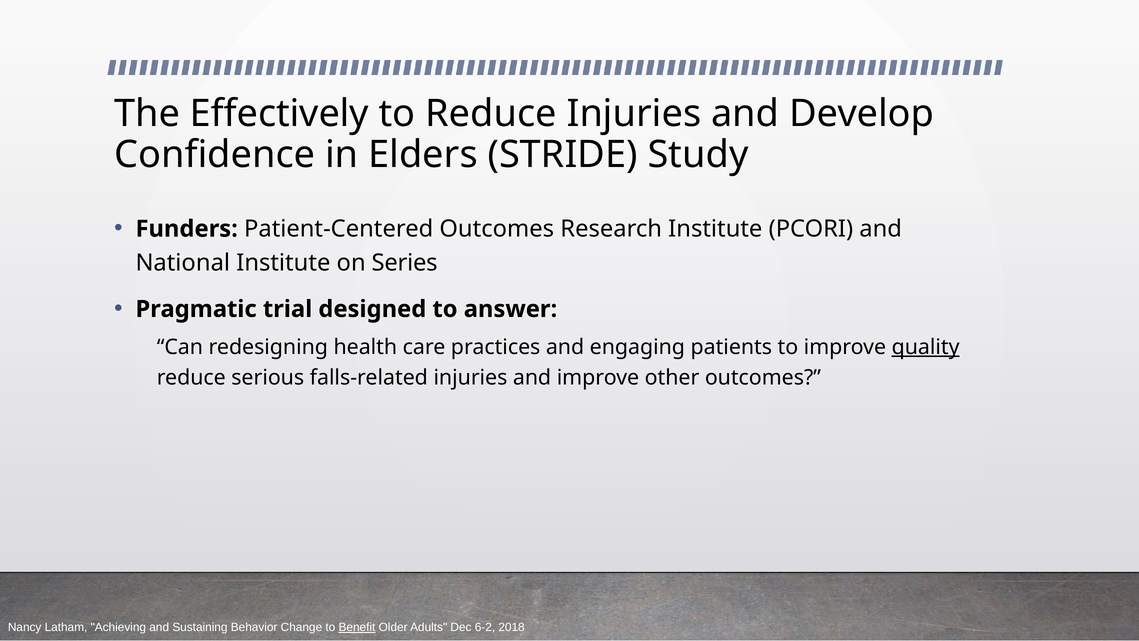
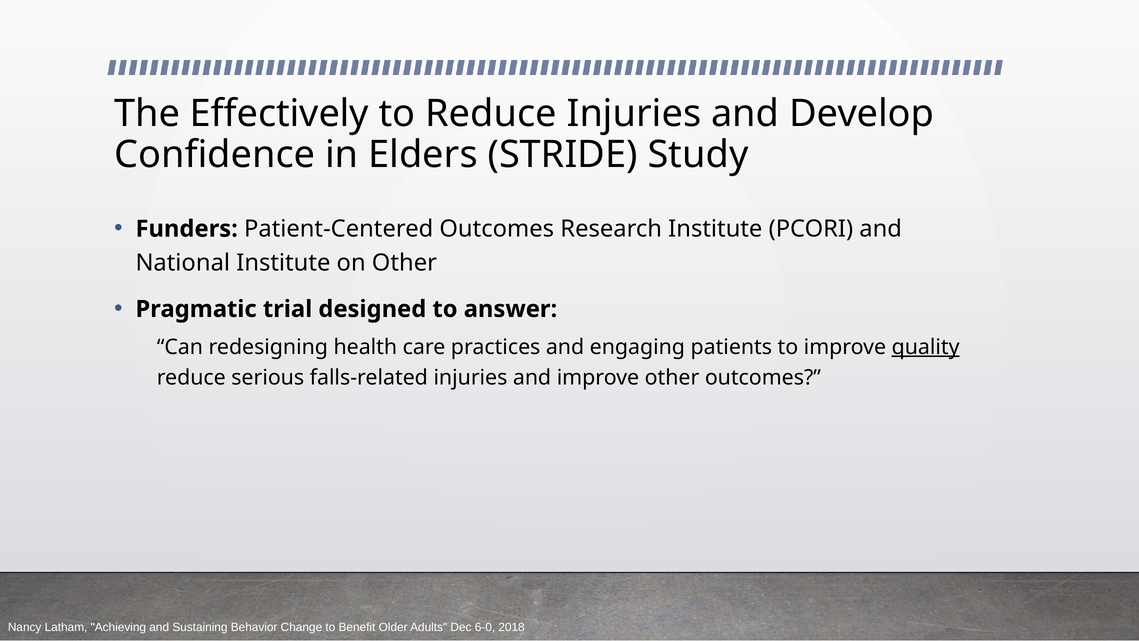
on Series: Series -> Other
Benefit underline: present -> none
6-2: 6-2 -> 6-0
